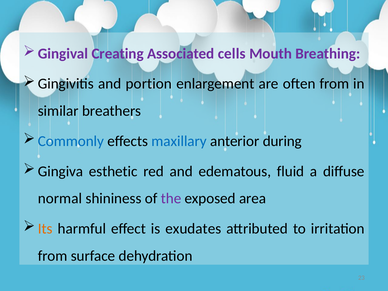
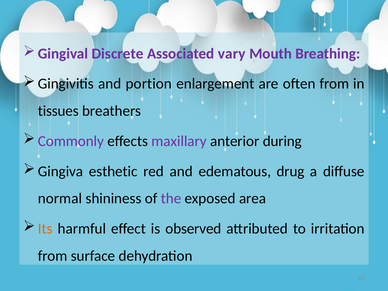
Creating: Creating -> Discrete
cells: cells -> vary
similar: similar -> tissues
Commonly colour: blue -> purple
maxillary colour: blue -> purple
fluid: fluid -> drug
exudates: exudates -> observed
